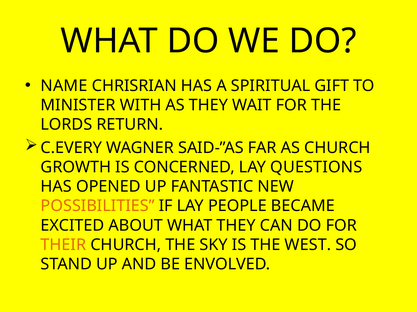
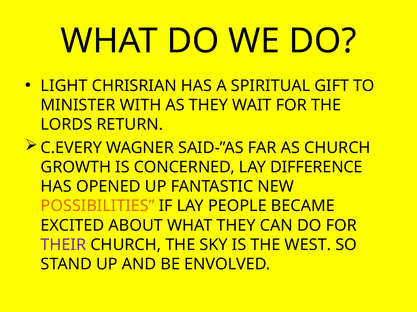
NAME: NAME -> LIGHT
QUESTIONS: QUESTIONS -> DIFFERENCE
THEIR colour: orange -> purple
